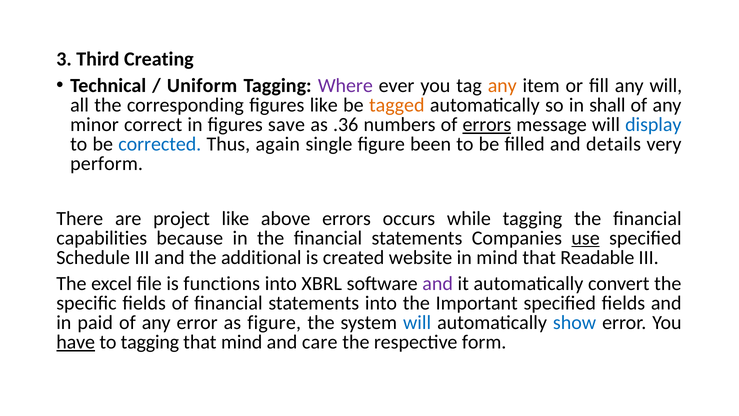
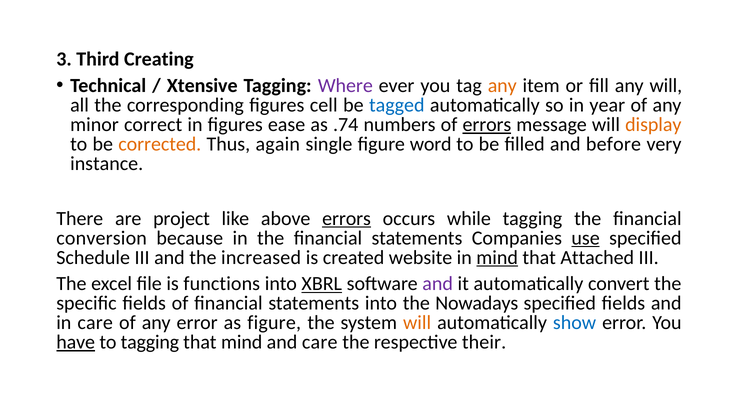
Uniform: Uniform -> Xtensive
figures like: like -> cell
tagged colour: orange -> blue
shall: shall -> year
save: save -> ease
.36: .36 -> .74
display colour: blue -> orange
corrected colour: blue -> orange
been: been -> word
details: details -> before
perform: perform -> instance
errors at (347, 218) underline: none -> present
capabilities: capabilities -> conversion
additional: additional -> increased
mind at (497, 257) underline: none -> present
Readable: Readable -> Attached
XBRL underline: none -> present
Important: Important -> Nowadays
in paid: paid -> care
will at (417, 322) colour: blue -> orange
form: form -> their
